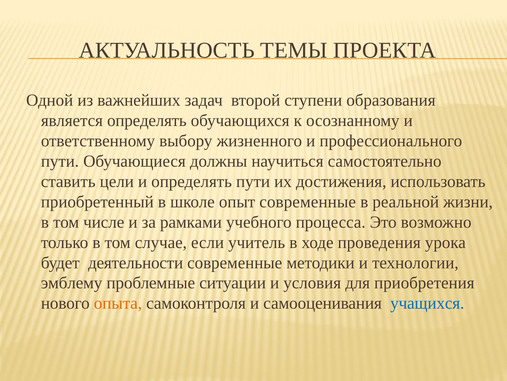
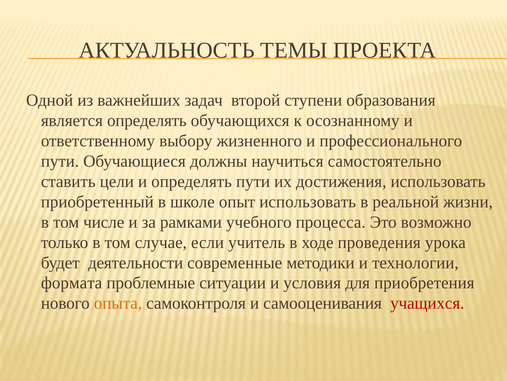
опыт современные: современные -> использовать
эмблему: эмблему -> формата
учащихся colour: blue -> red
